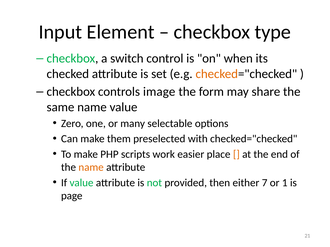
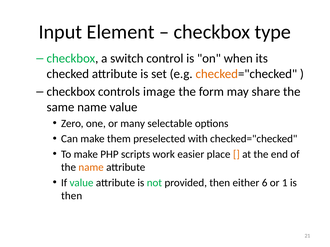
7: 7 -> 6
page at (72, 196): page -> then
